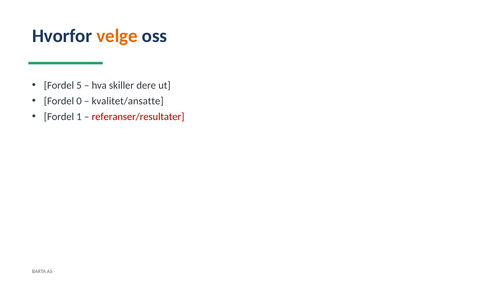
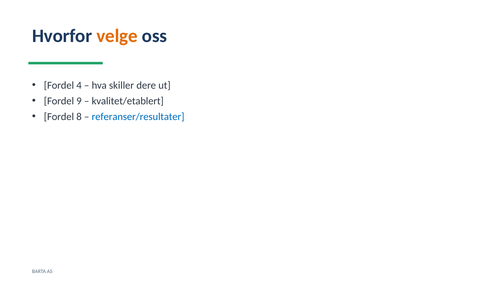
5: 5 -> 4
0: 0 -> 9
kvalitet/ansatte: kvalitet/ansatte -> kvalitet/etablert
1: 1 -> 8
referanser/resultater colour: red -> blue
